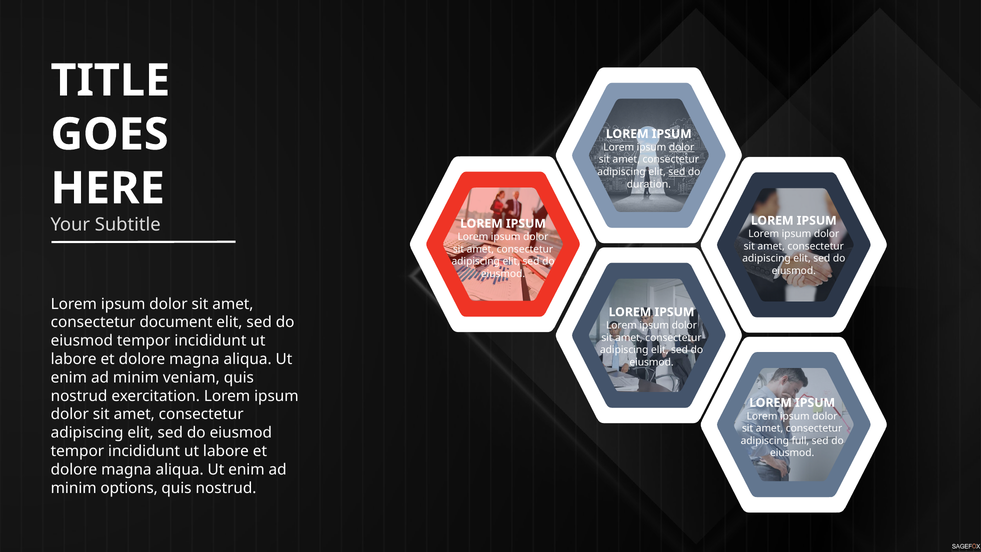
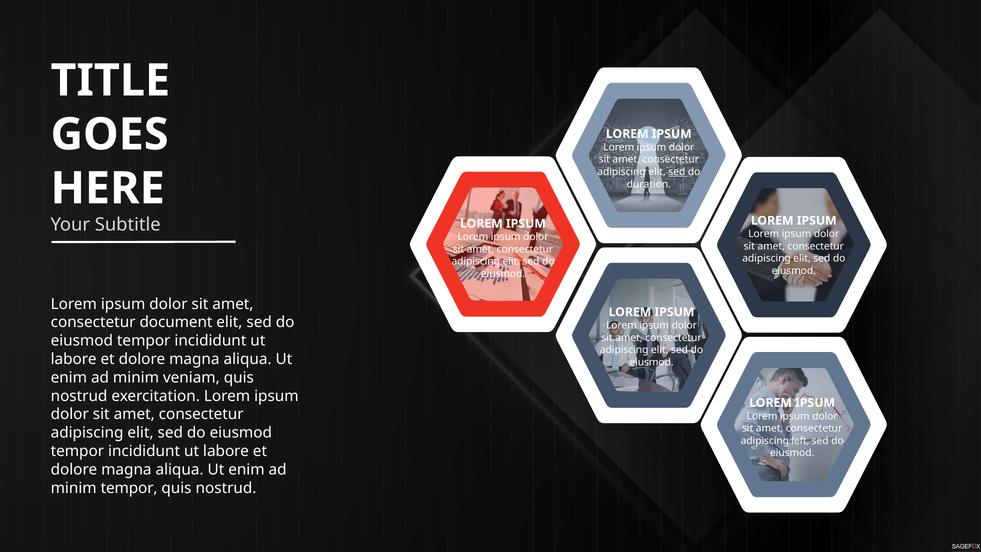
dolor at (682, 147) underline: present -> none
full: full -> left
minim options: options -> tempor
